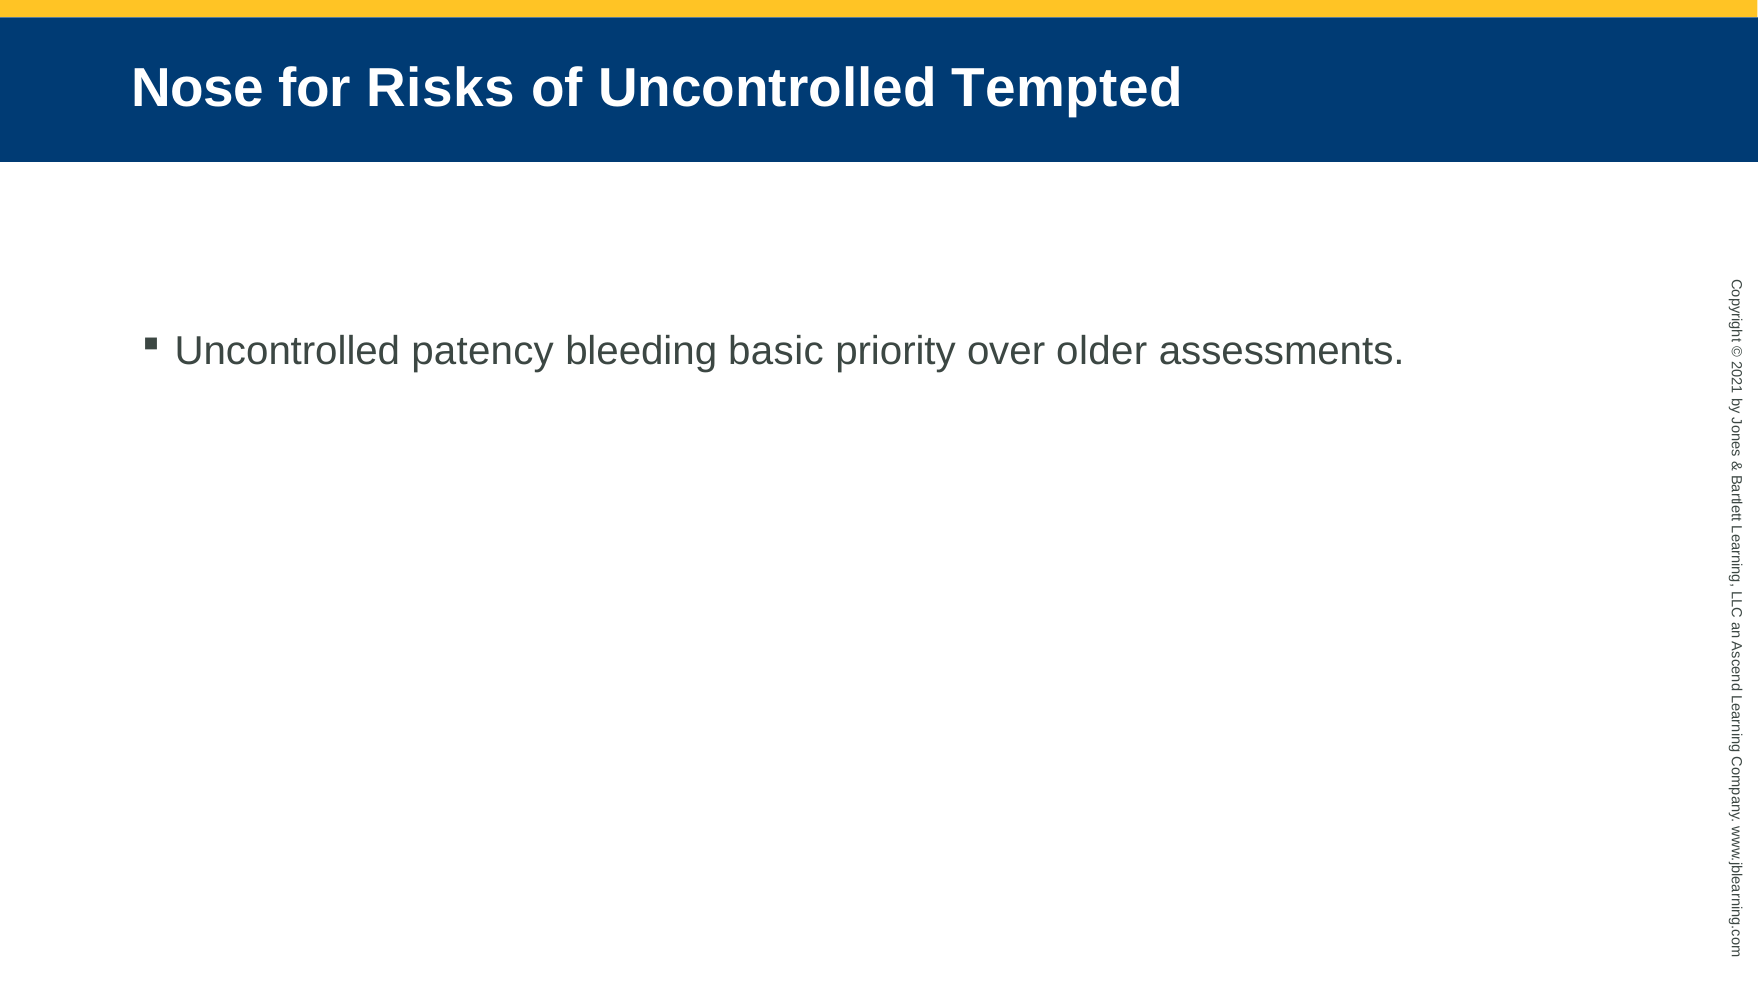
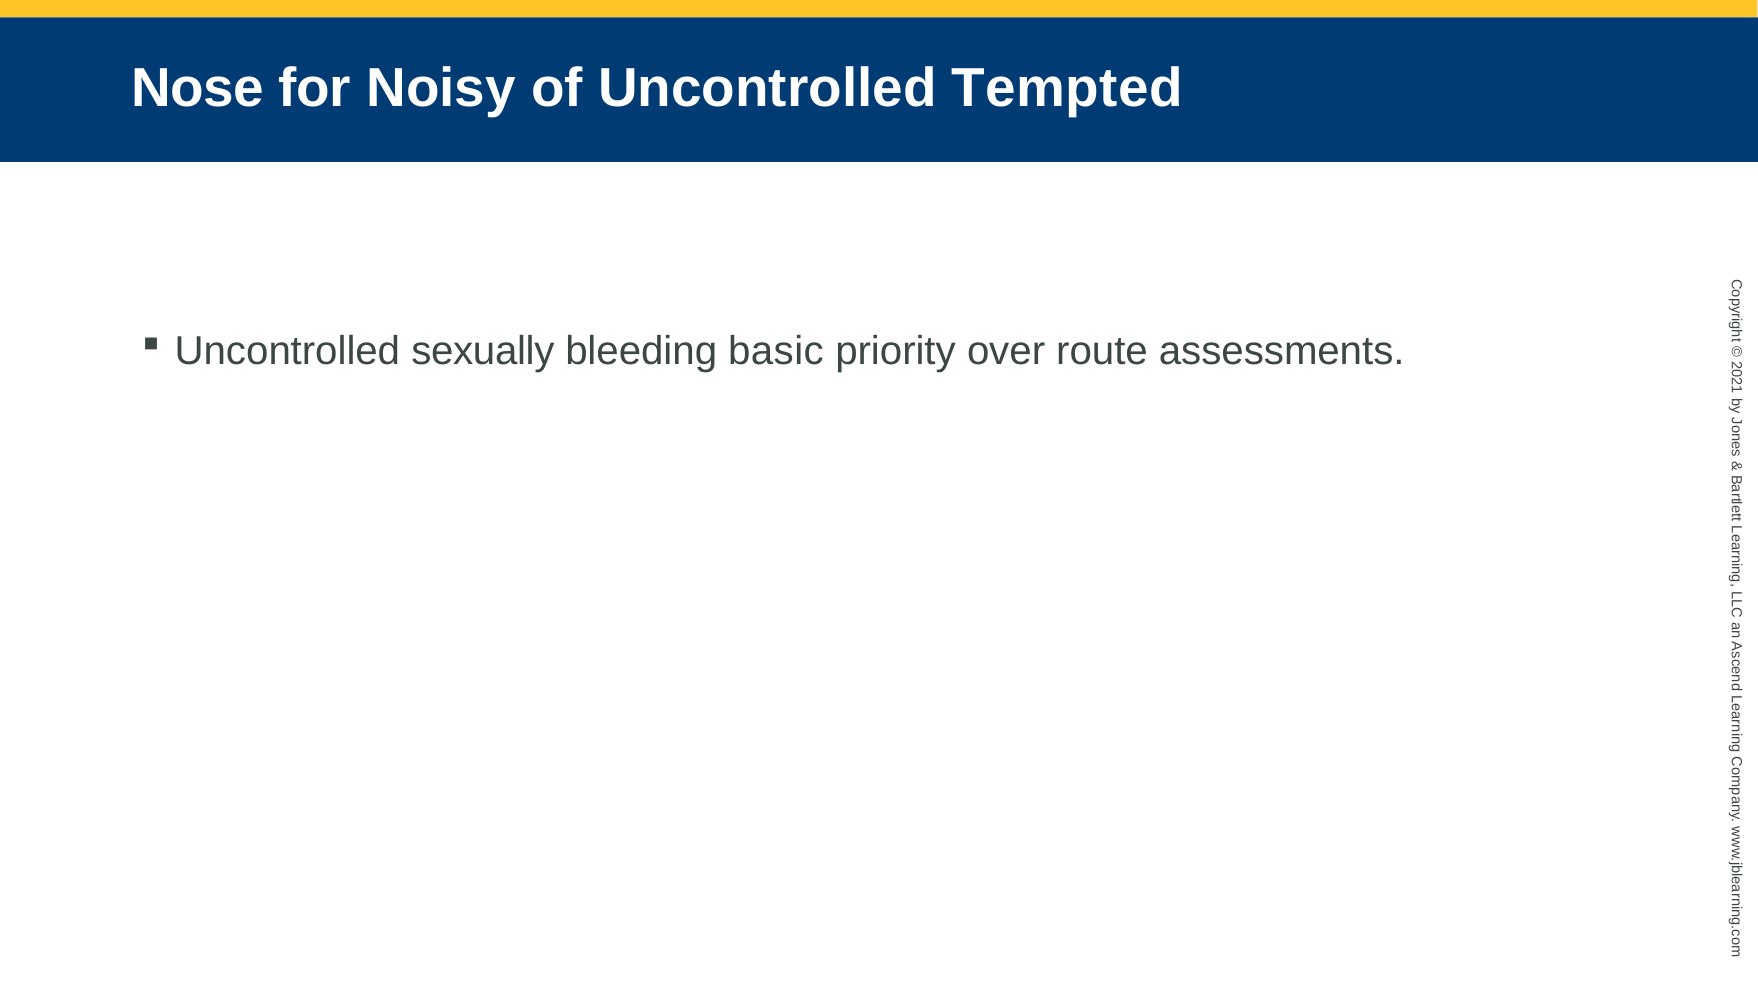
Risks: Risks -> Noisy
patency: patency -> sexually
older: older -> route
